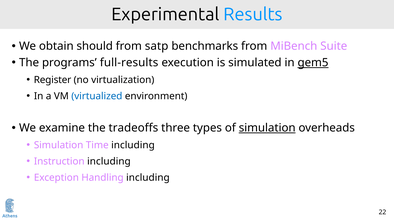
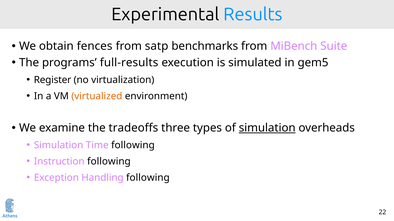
should: should -> fences
gem5 underline: present -> none
virtualized colour: blue -> orange
Time including: including -> following
Instruction including: including -> following
Handling including: including -> following
